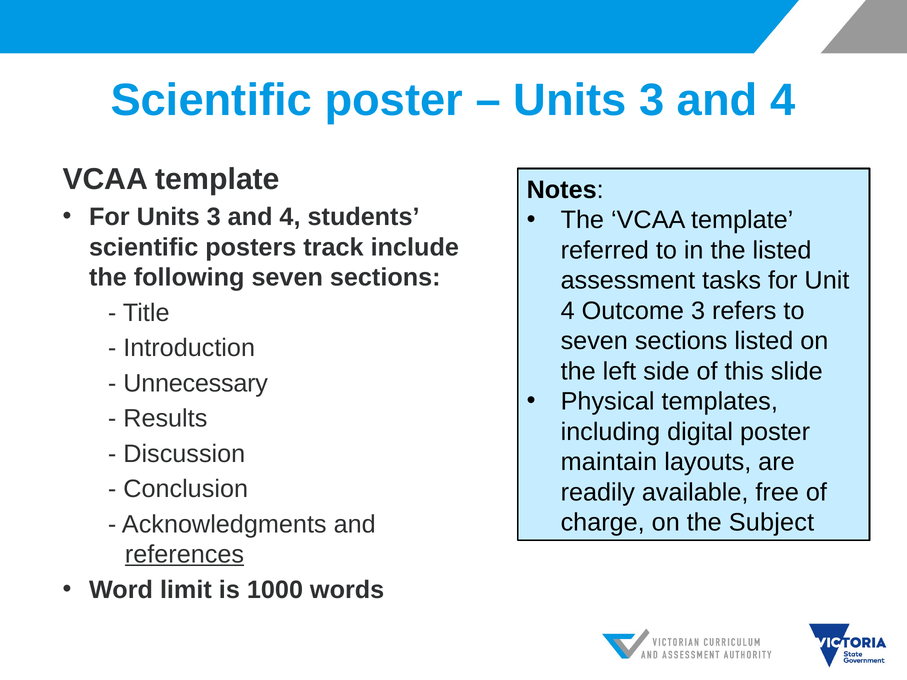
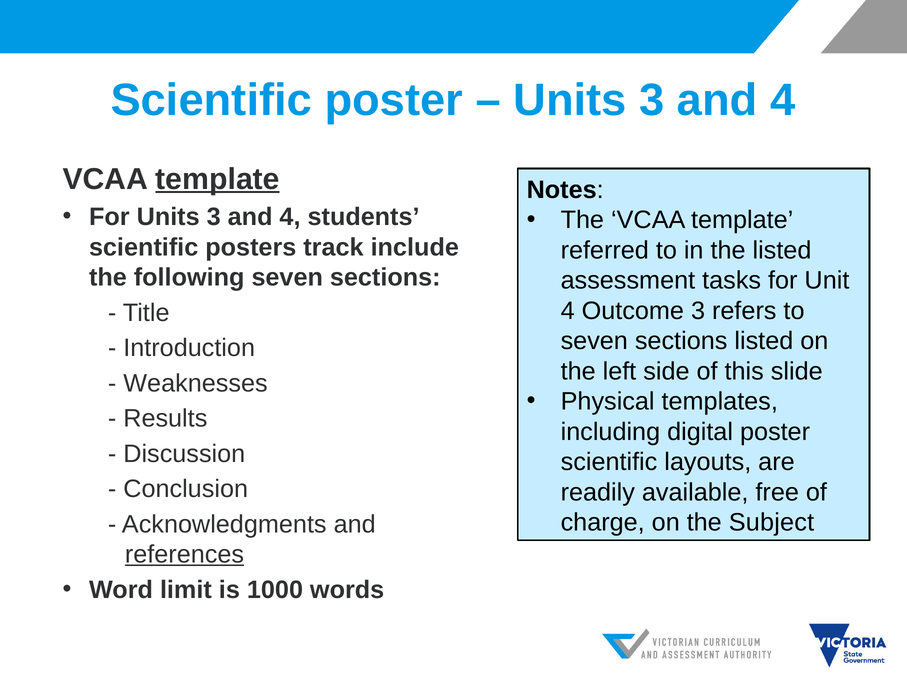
template at (218, 179) underline: none -> present
Unnecessary: Unnecessary -> Weaknesses
maintain at (609, 462): maintain -> scientific
